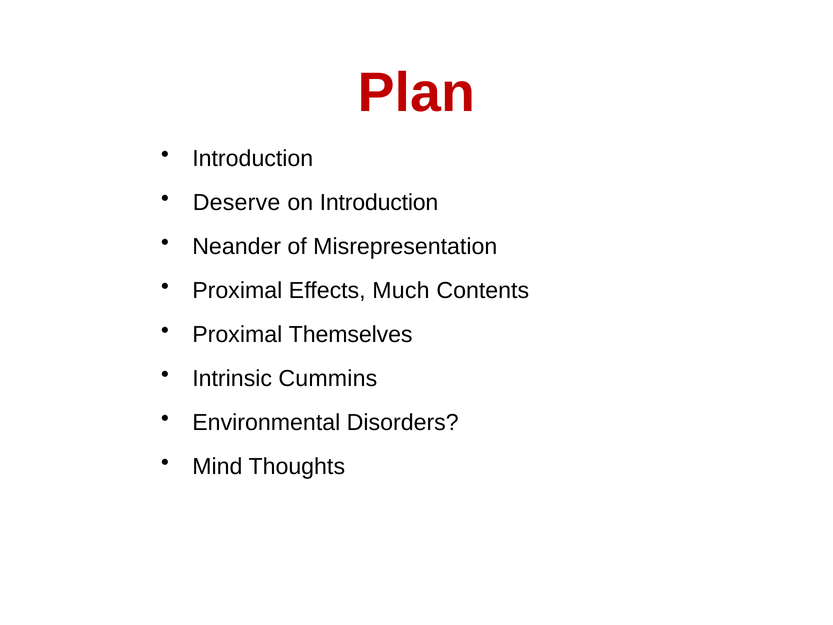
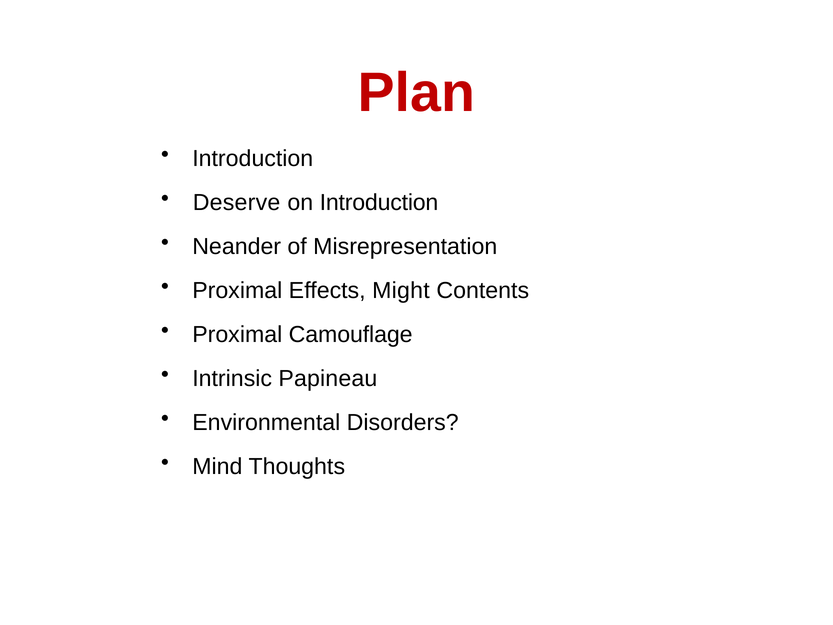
Much: Much -> Might
Themselves: Themselves -> Camouflage
Cummins: Cummins -> Papineau
